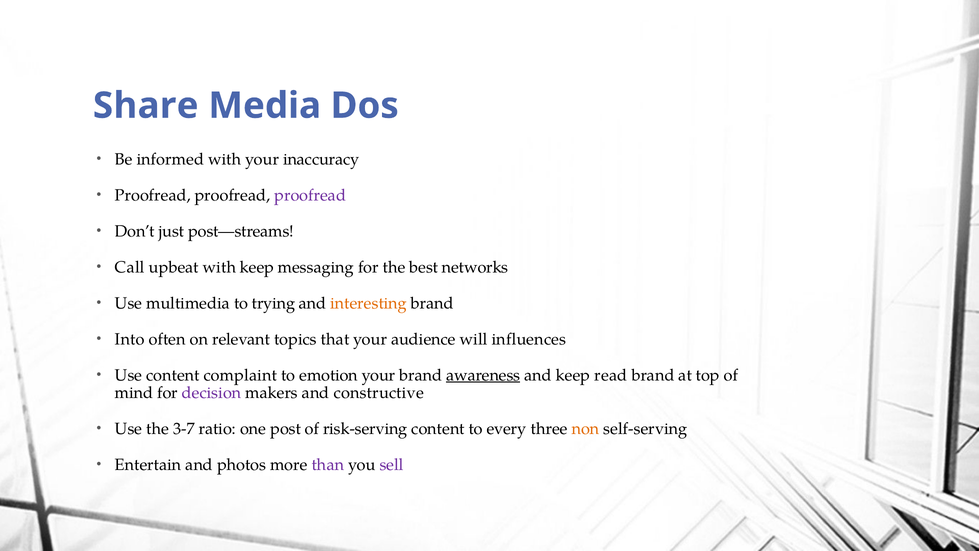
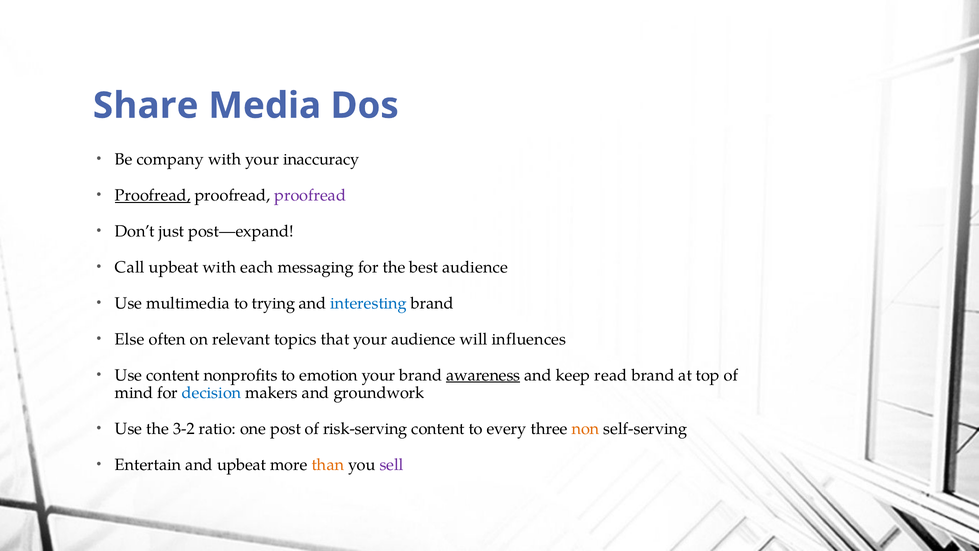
informed: informed -> company
Proofread at (153, 195) underline: none -> present
post—streams: post—streams -> post—expand
with keep: keep -> each
best networks: networks -> audience
interesting colour: orange -> blue
Into: Into -> Else
complaint: complaint -> nonprofits
decision colour: purple -> blue
constructive: constructive -> groundwork
3-7: 3-7 -> 3-2
and photos: photos -> upbeat
than colour: purple -> orange
